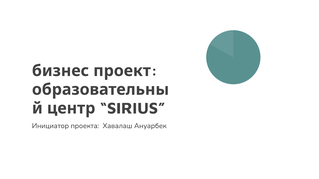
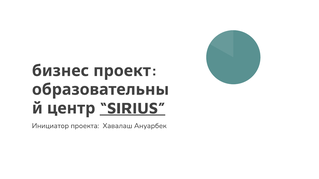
SIRIUS underline: none -> present
